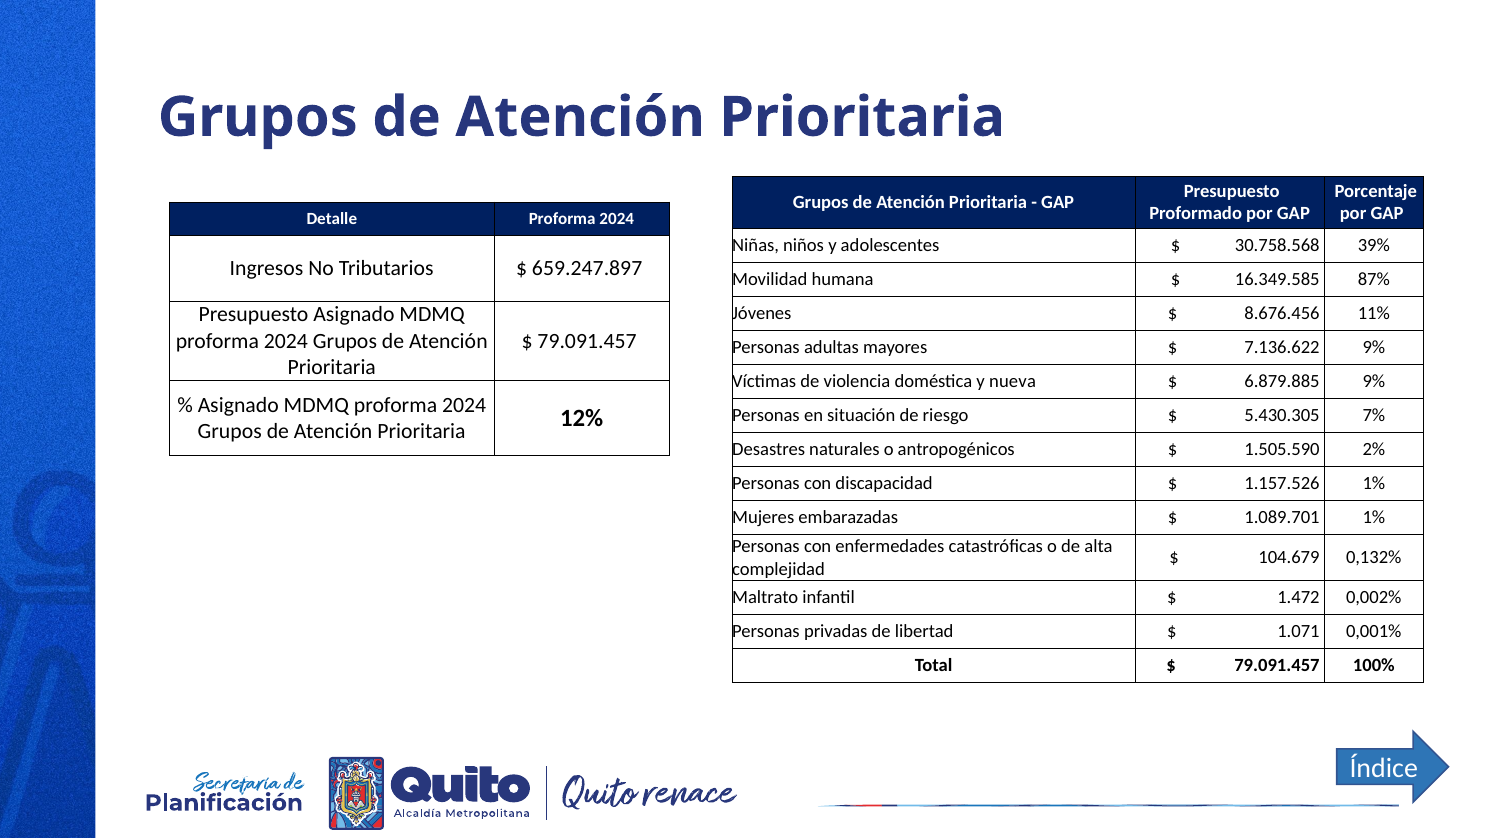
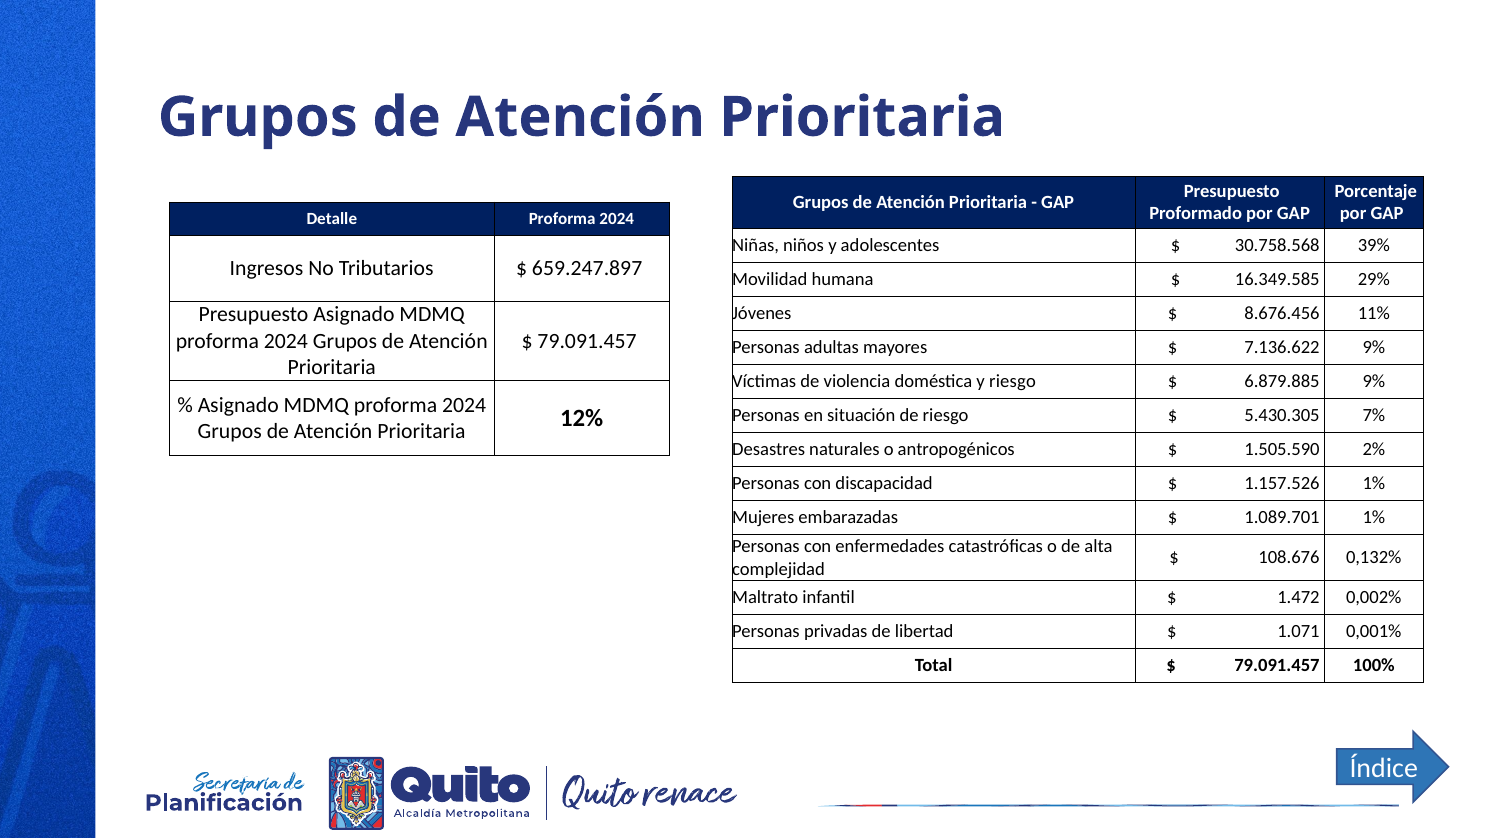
87%: 87% -> 29%
y nueva: nueva -> riesgo
104.679: 104.679 -> 108.676
